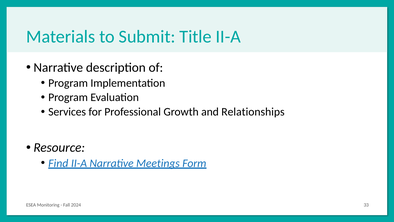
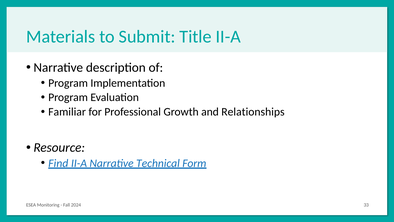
Services: Services -> Familiar
Meetings: Meetings -> Technical
